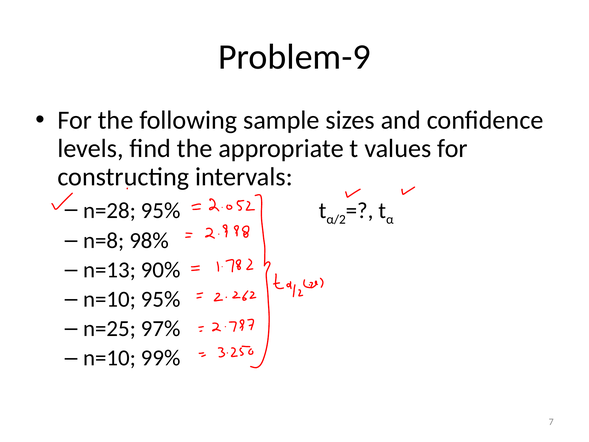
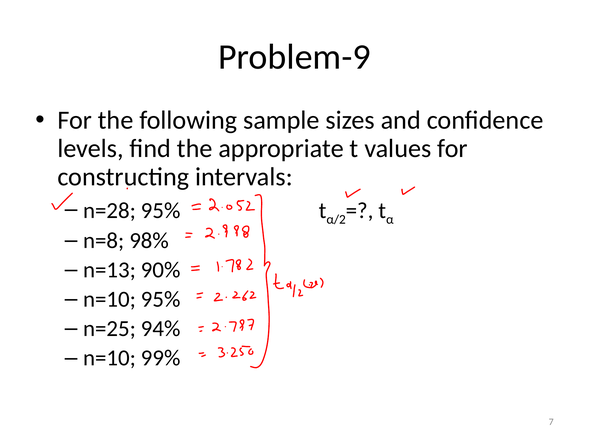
97%: 97% -> 94%
